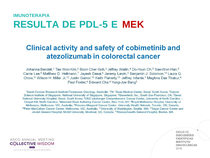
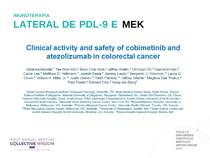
RESULTA: RESULTA -> LATERAL
PDL-5: PDL-5 -> PDL-9
MEK colour: red -> black
